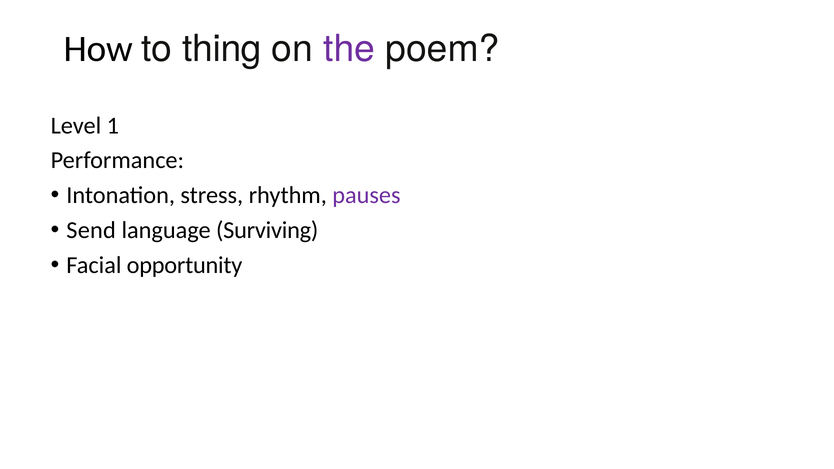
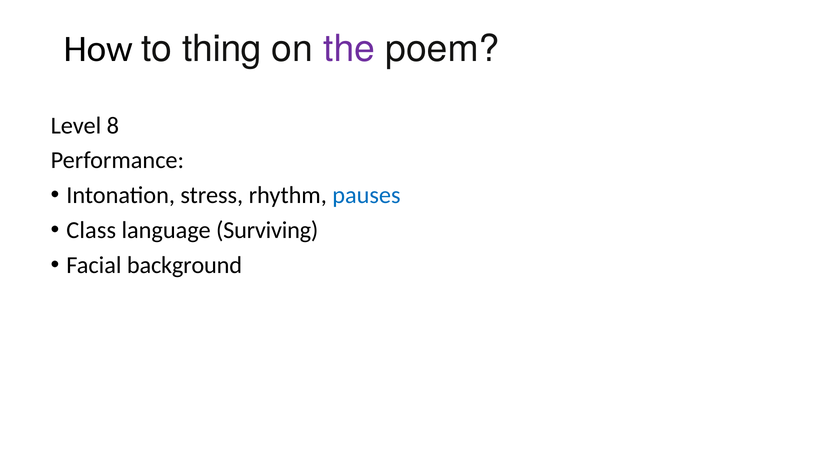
1: 1 -> 8
pauses colour: purple -> blue
Send: Send -> Class
opportunity: opportunity -> background
